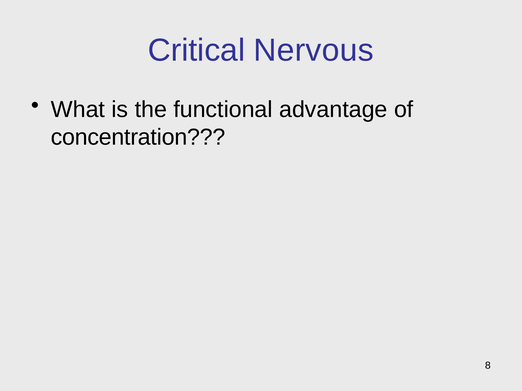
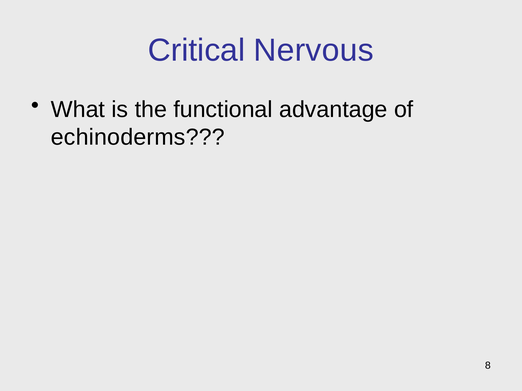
concentration: concentration -> echinoderms
